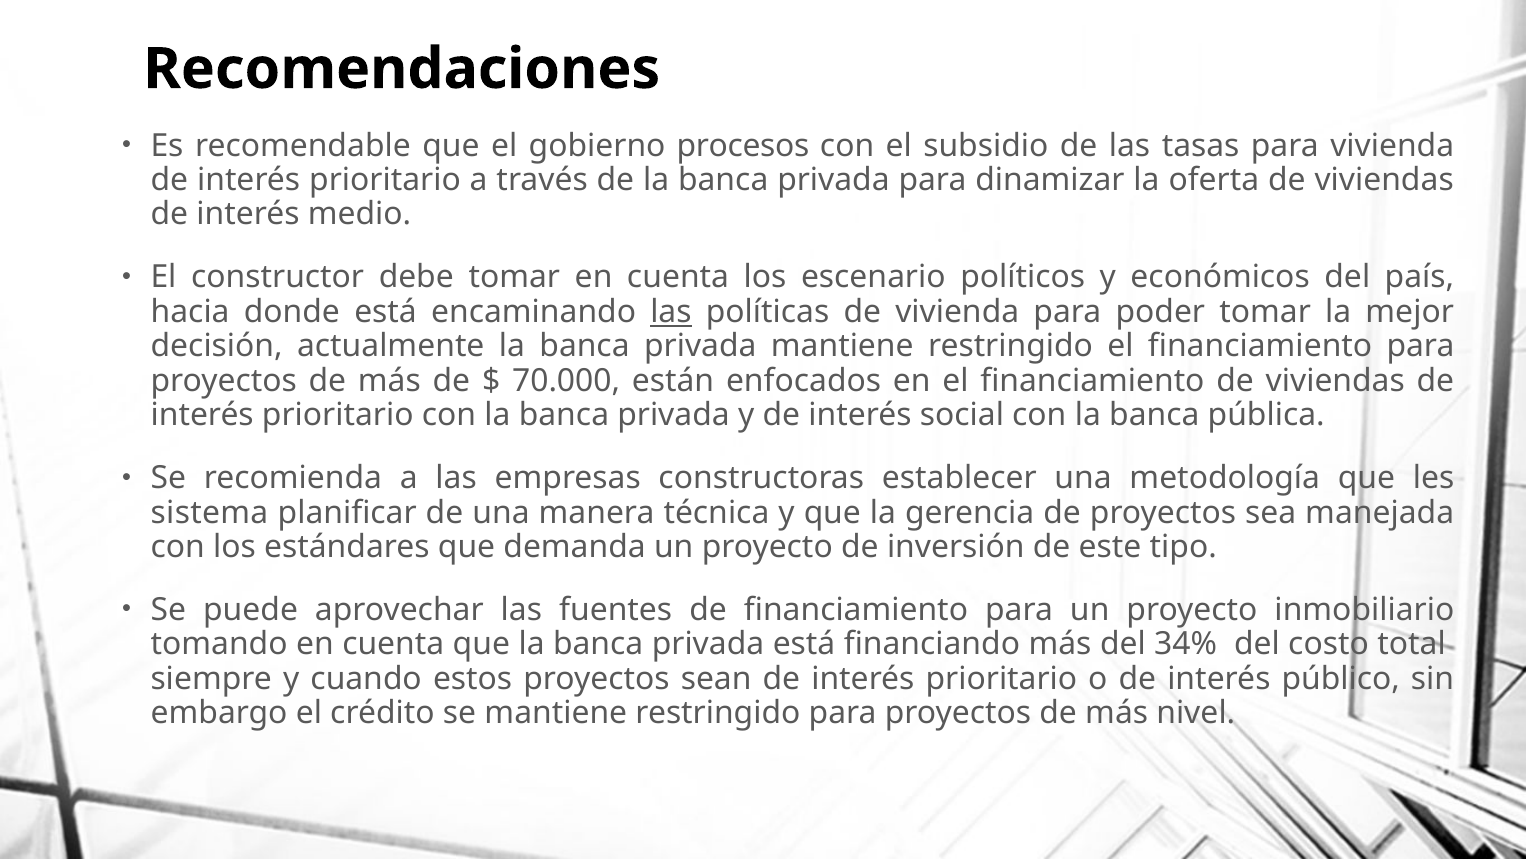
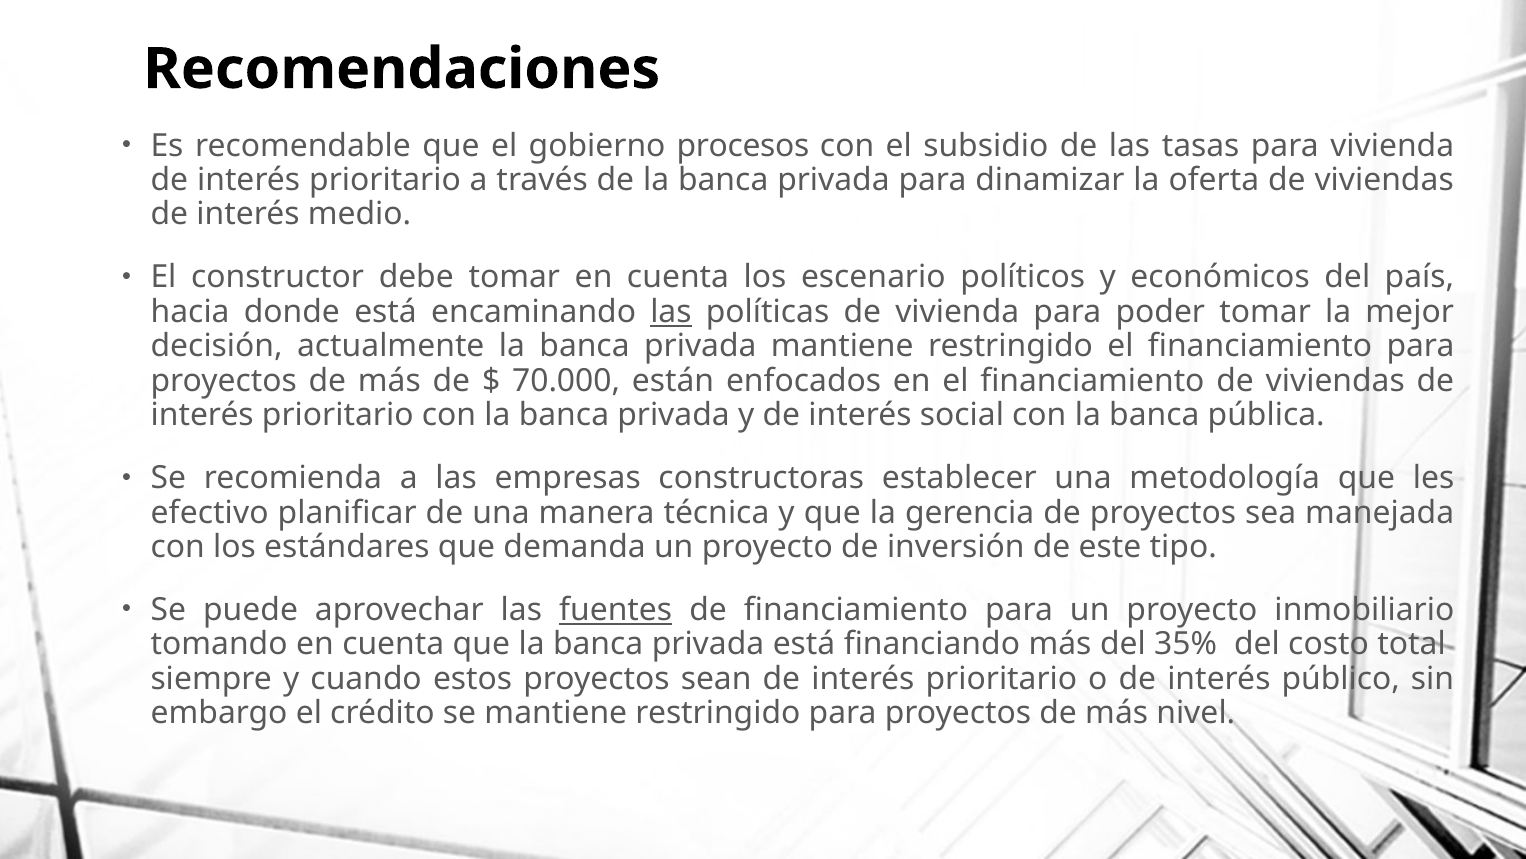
sistema: sistema -> efectivo
fuentes underline: none -> present
34%: 34% -> 35%
